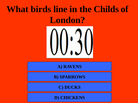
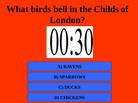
line: line -> bell
